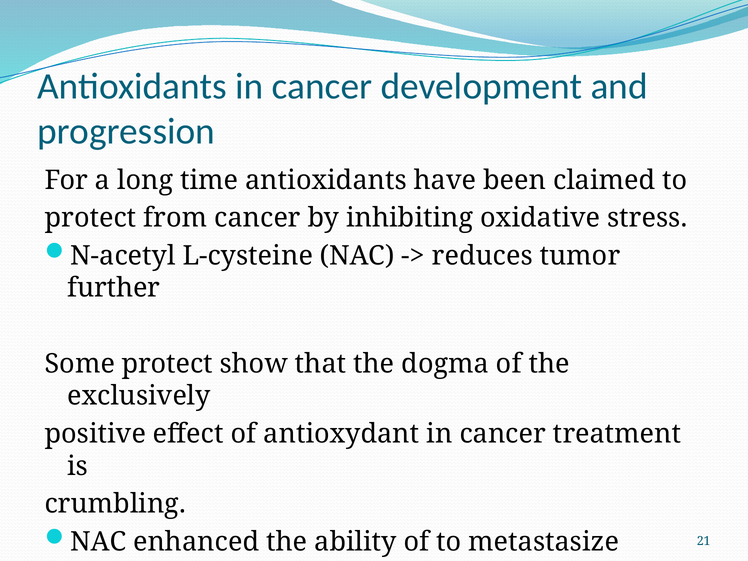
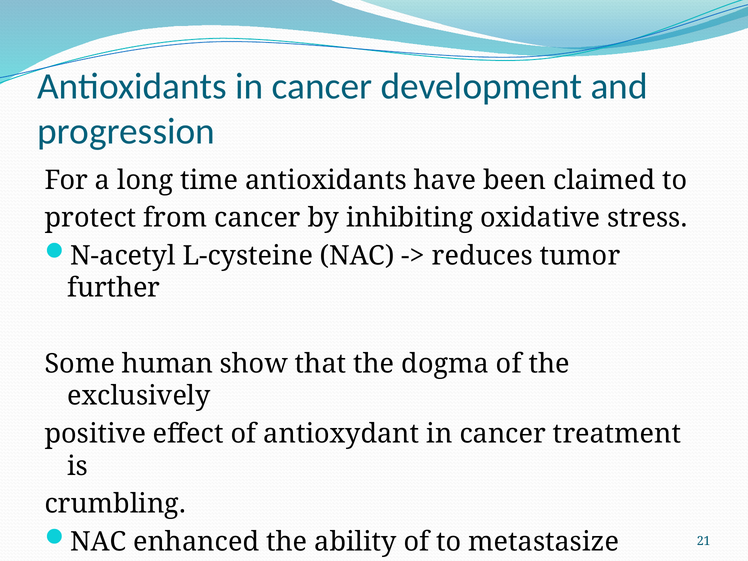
Some protect: protect -> human
